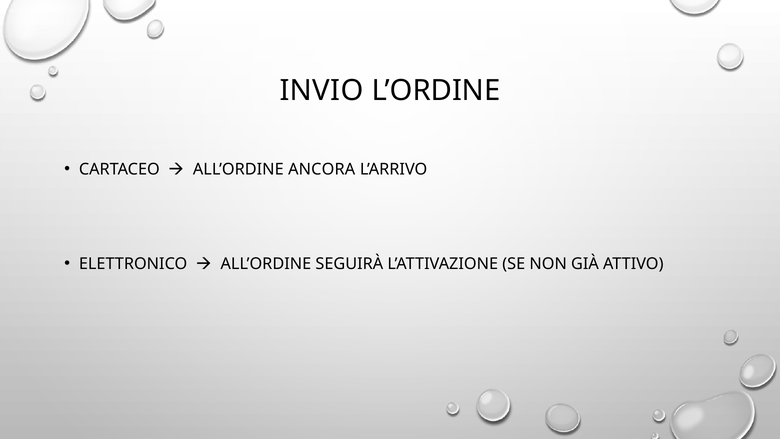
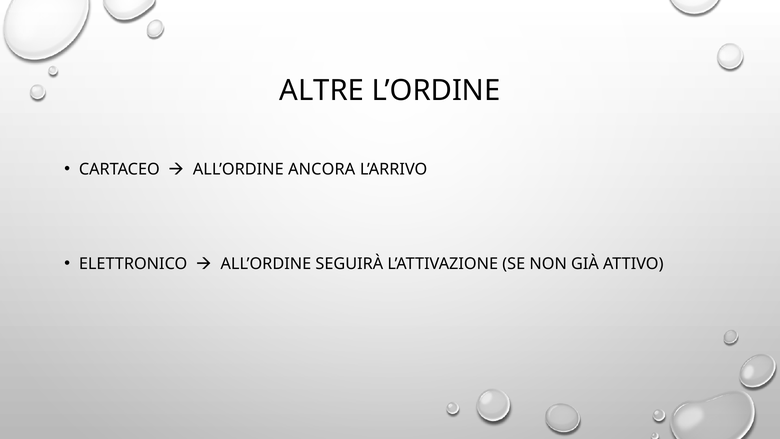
INVIO: INVIO -> ALTRE
